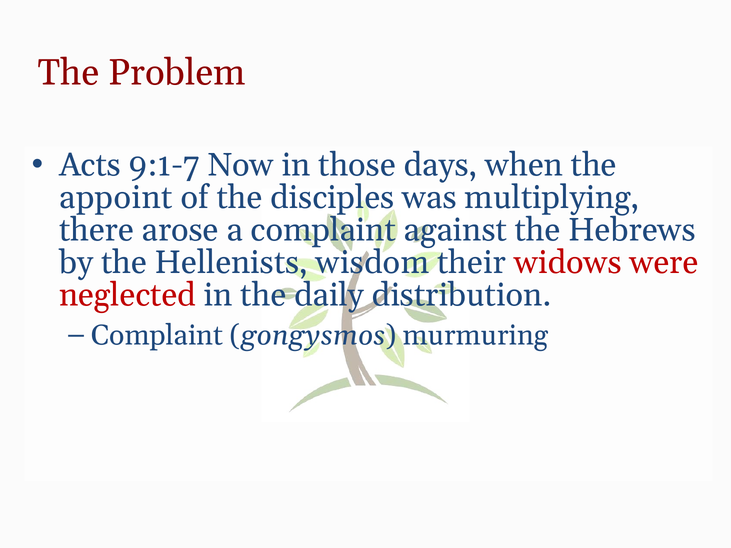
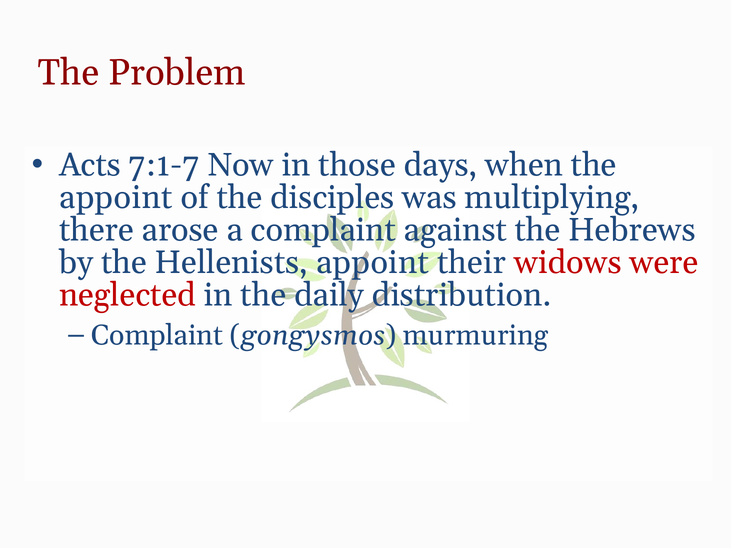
9:1-7: 9:1-7 -> 7:1-7
Hellenists wisdom: wisdom -> appoint
